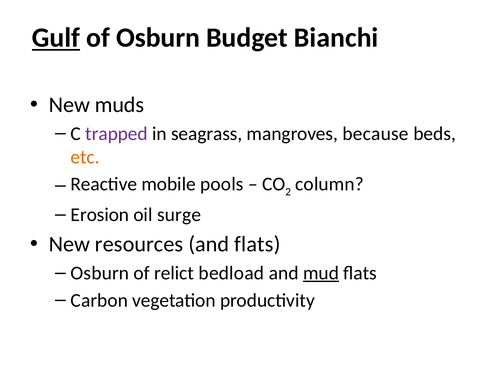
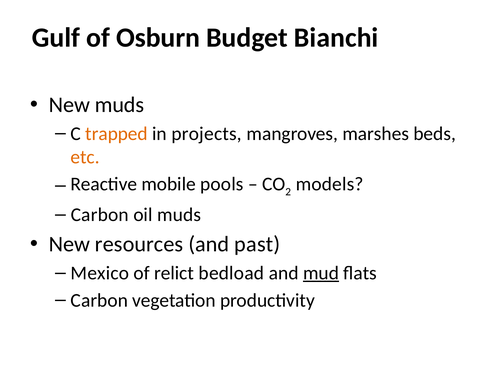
Gulf underline: present -> none
trapped colour: purple -> orange
seagrass: seagrass -> projects
because: because -> marshes
column: column -> models
Erosion at (100, 215): Erosion -> Carbon
oil surge: surge -> muds
and flats: flats -> past
Osburn at (100, 273): Osburn -> Mexico
